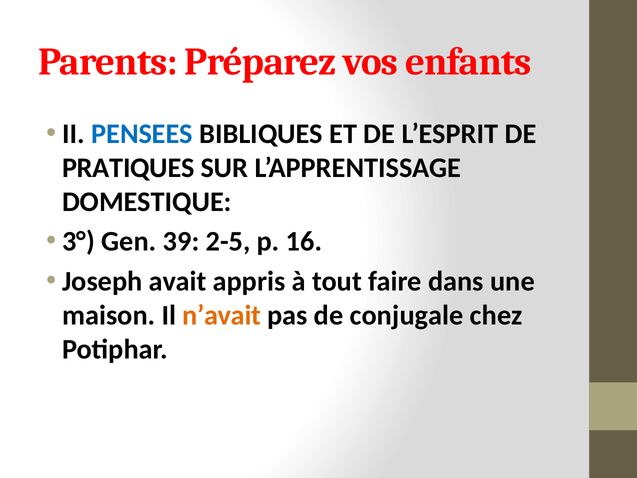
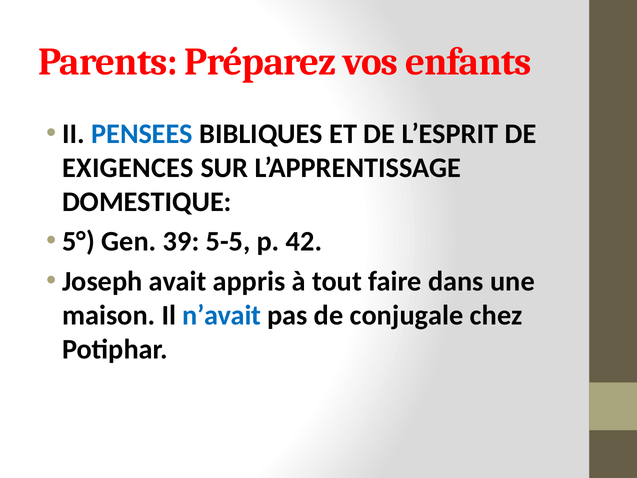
PRATIQUES: PRATIQUES -> EXIGENCES
3°: 3° -> 5°
2-5: 2-5 -> 5-5
16: 16 -> 42
n’avait colour: orange -> blue
